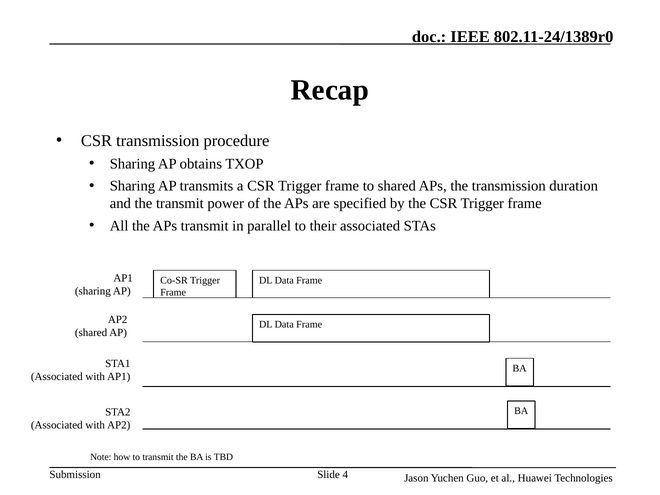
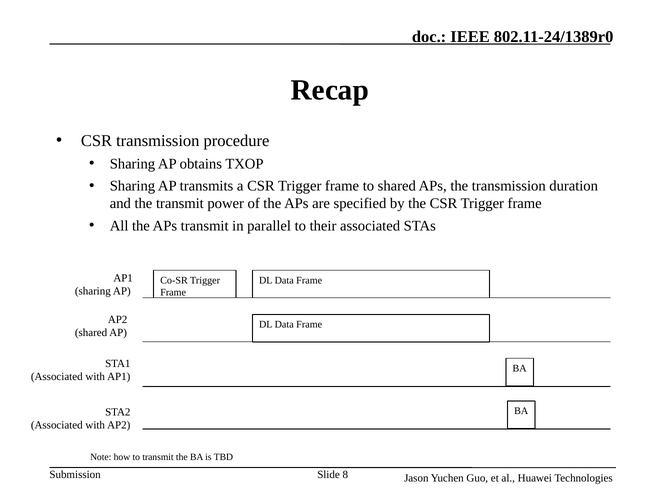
4: 4 -> 8
